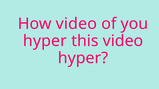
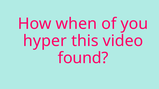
How video: video -> when
hyper at (83, 58): hyper -> found
